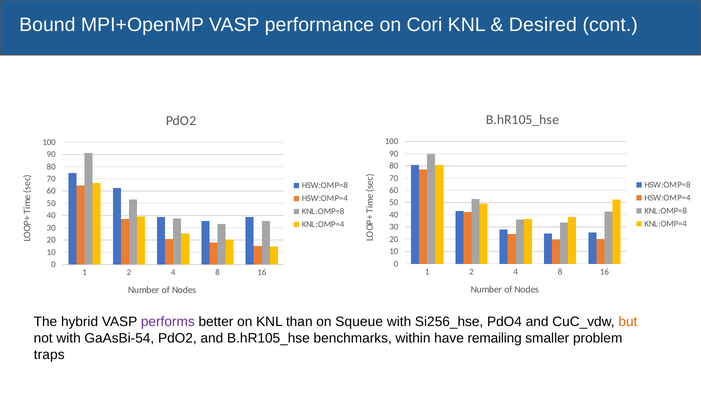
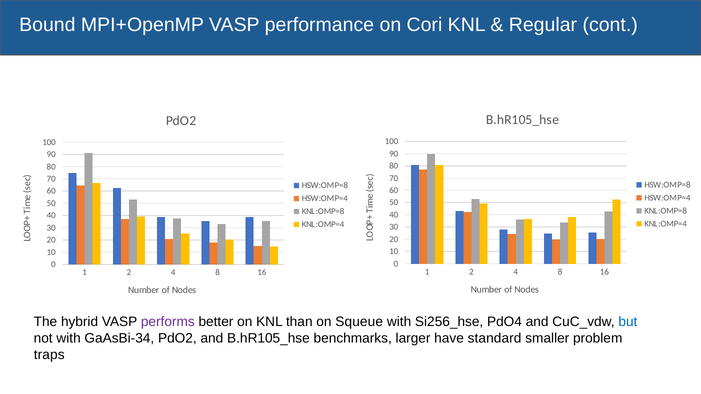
Desired: Desired -> Regular
but colour: orange -> blue
GaAsBi-54: GaAsBi-54 -> GaAsBi-34
within: within -> larger
remailing: remailing -> standard
